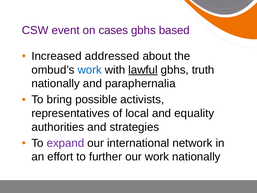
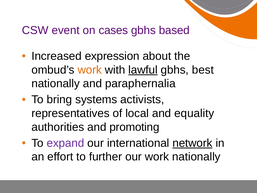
addressed: addressed -> expression
work at (90, 70) colour: blue -> orange
truth: truth -> best
possible: possible -> systems
strategies: strategies -> promoting
network underline: none -> present
